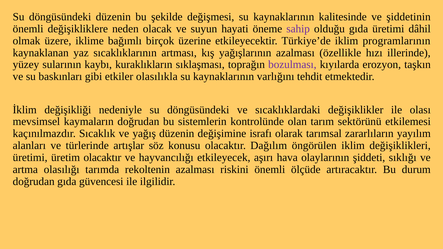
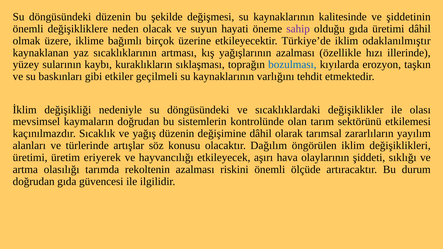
programlarının: programlarının -> odaklanılmıştır
bozulması colour: purple -> blue
olasılıkla: olasılıkla -> geçilmeli
değişimine israfı: israfı -> dâhil
üretim olacaktır: olacaktır -> eriyerek
